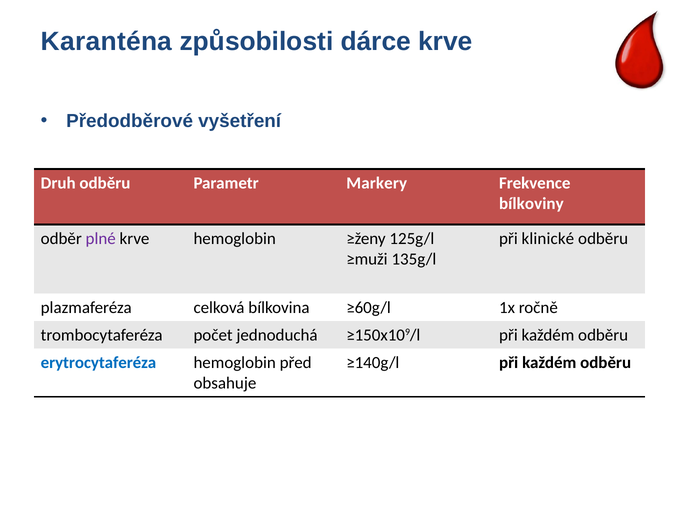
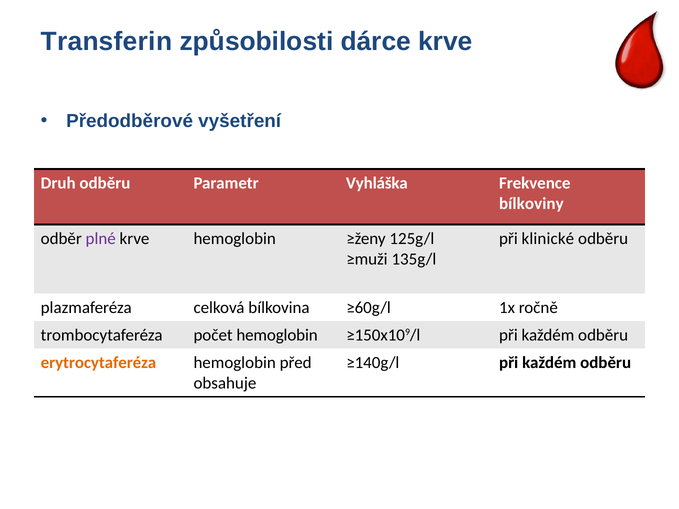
Karanténa: Karanténa -> Transferin
Markery: Markery -> Vyhláška
počet jednoduchá: jednoduchá -> hemoglobin
erytrocytaferéza colour: blue -> orange
